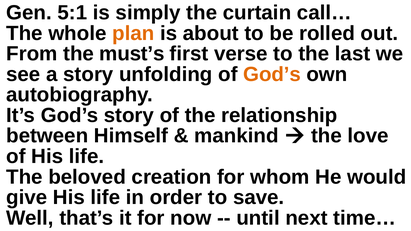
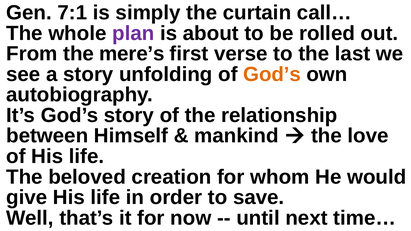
5:1: 5:1 -> 7:1
plan colour: orange -> purple
must’s: must’s -> mere’s
